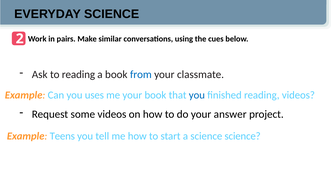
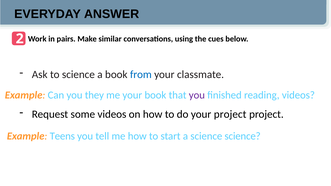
EVERYDAY SCIENCE: SCIENCE -> ANSWER
to reading: reading -> science
uses: uses -> they
you at (197, 95) colour: blue -> purple
your answer: answer -> project
